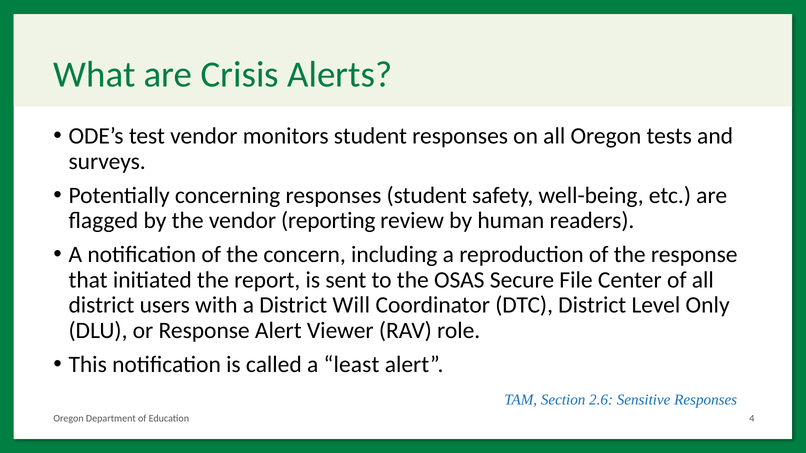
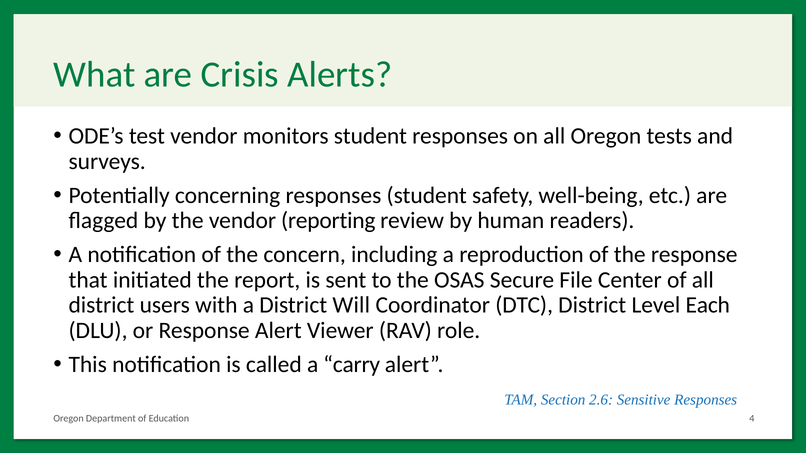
Only: Only -> Each
least: least -> carry
